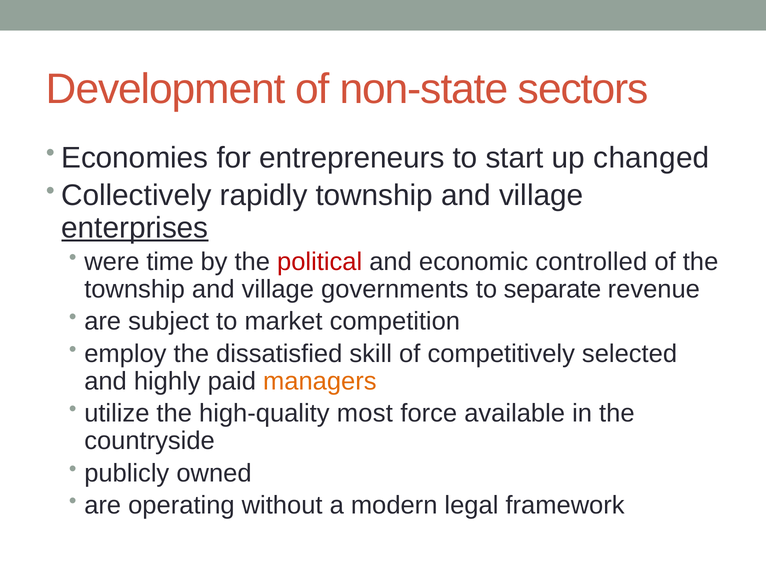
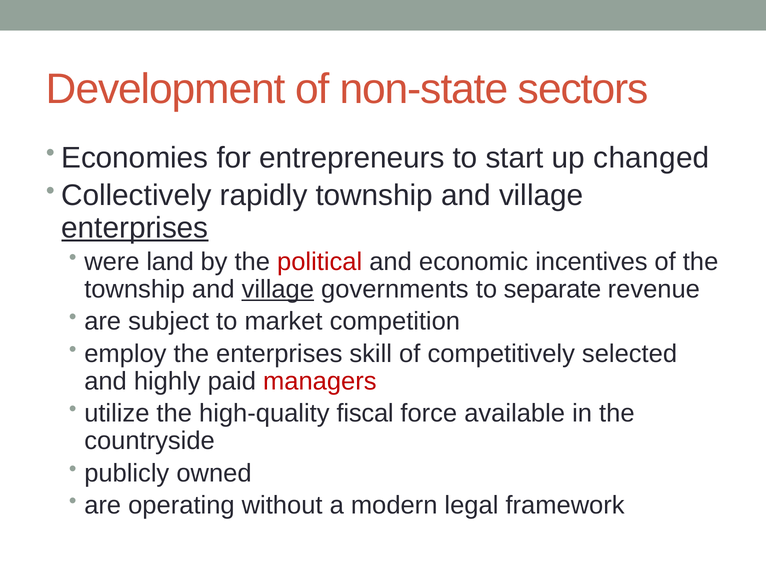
time: time -> land
controlled: controlled -> incentives
village at (278, 289) underline: none -> present
the dissatisfied: dissatisfied -> enterprises
managers colour: orange -> red
most: most -> fiscal
